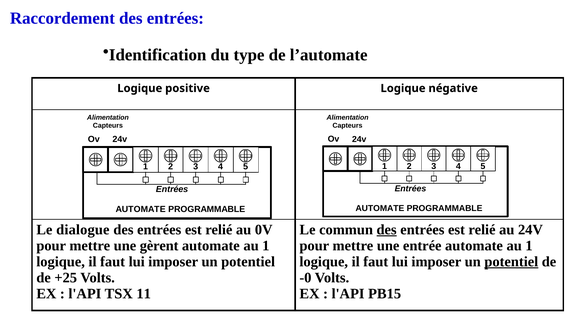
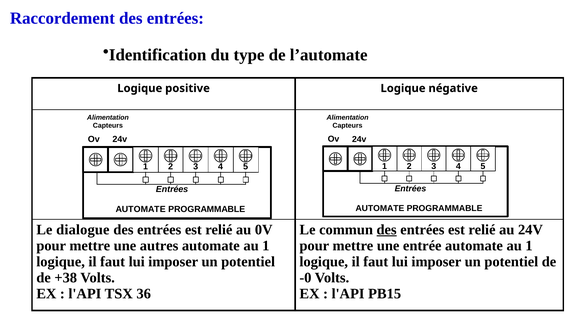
gèrent: gèrent -> autres
potentiel at (511, 261) underline: present -> none
+25: +25 -> +38
11: 11 -> 36
